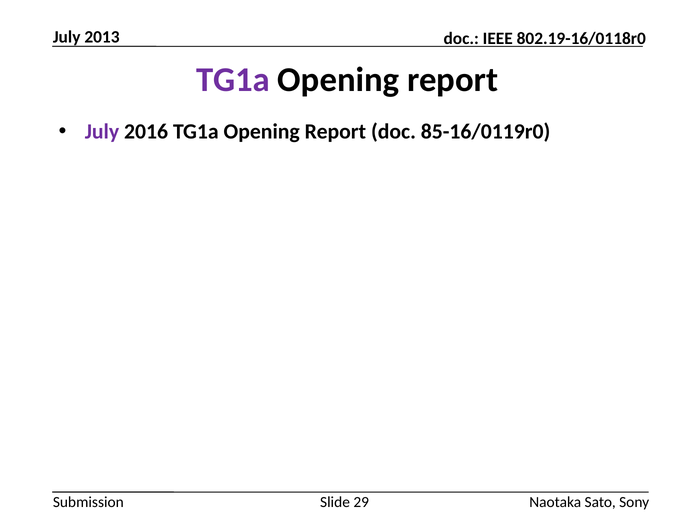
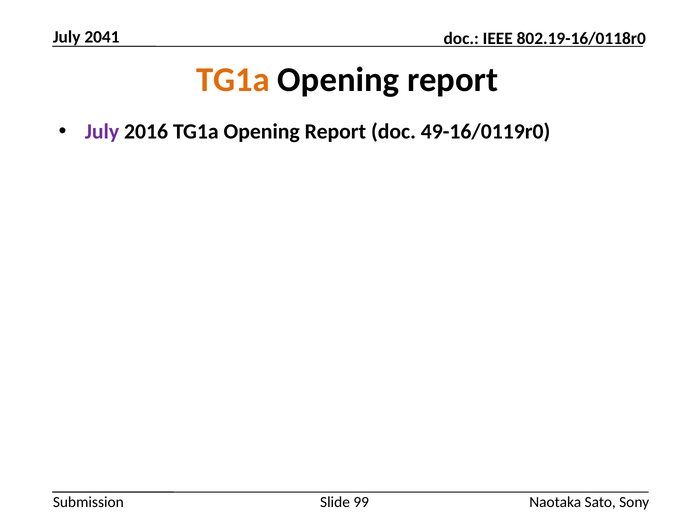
2013: 2013 -> 2041
TG1a at (233, 80) colour: purple -> orange
85-16/0119r0: 85-16/0119r0 -> 49-16/0119r0
29: 29 -> 99
